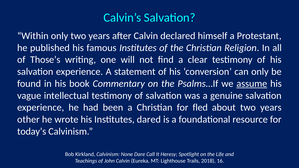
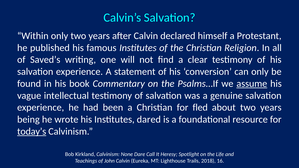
Those’s: Those’s -> Saved’s
other: other -> being
today’s underline: none -> present
